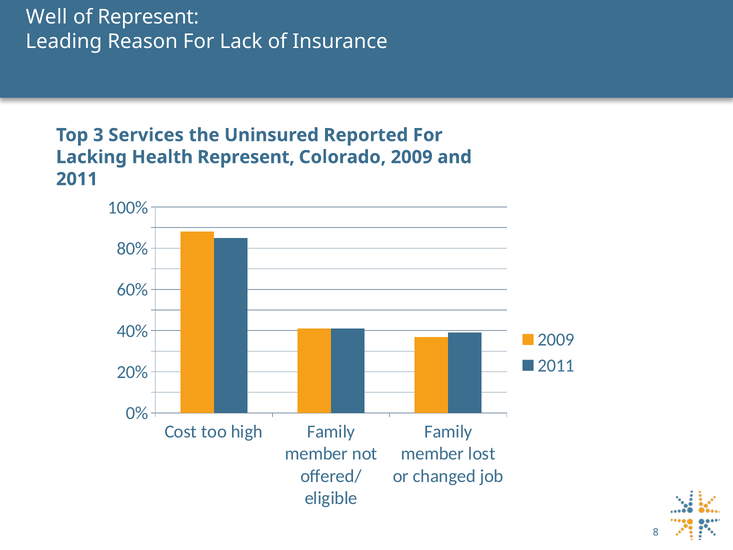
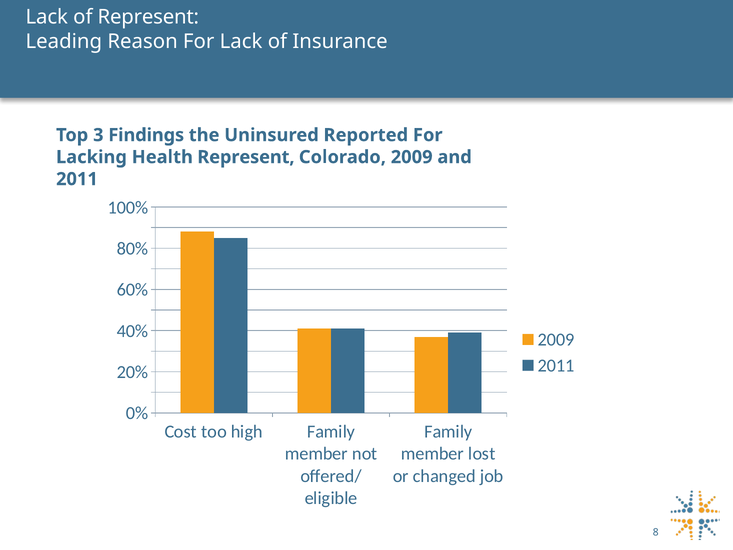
Well at (47, 17): Well -> Lack
Services: Services -> Findings
